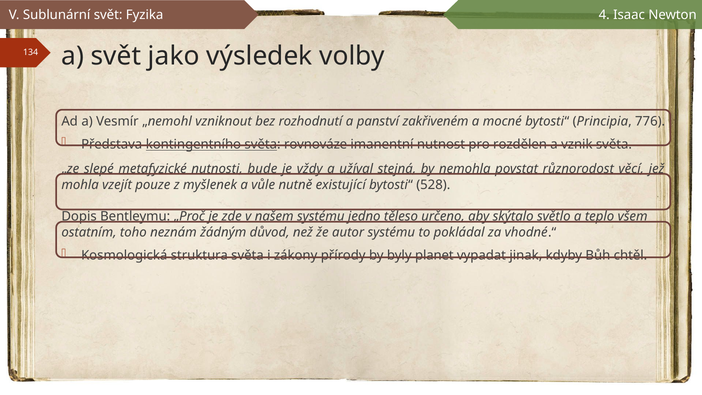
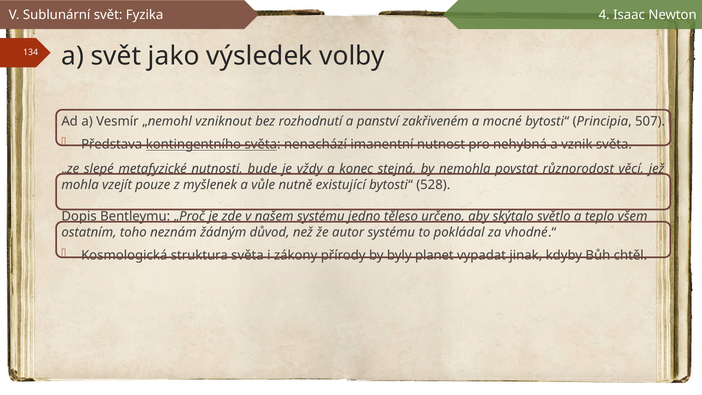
776: 776 -> 507
rovnováze: rovnováze -> nenachází
rozdělen: rozdělen -> nehybná
užíval: užíval -> konec
